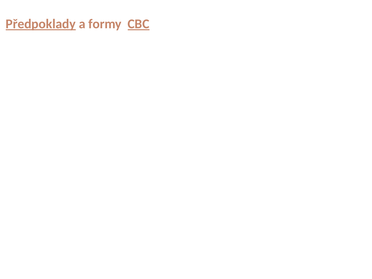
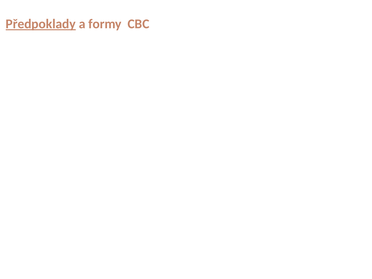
CBC underline: present -> none
